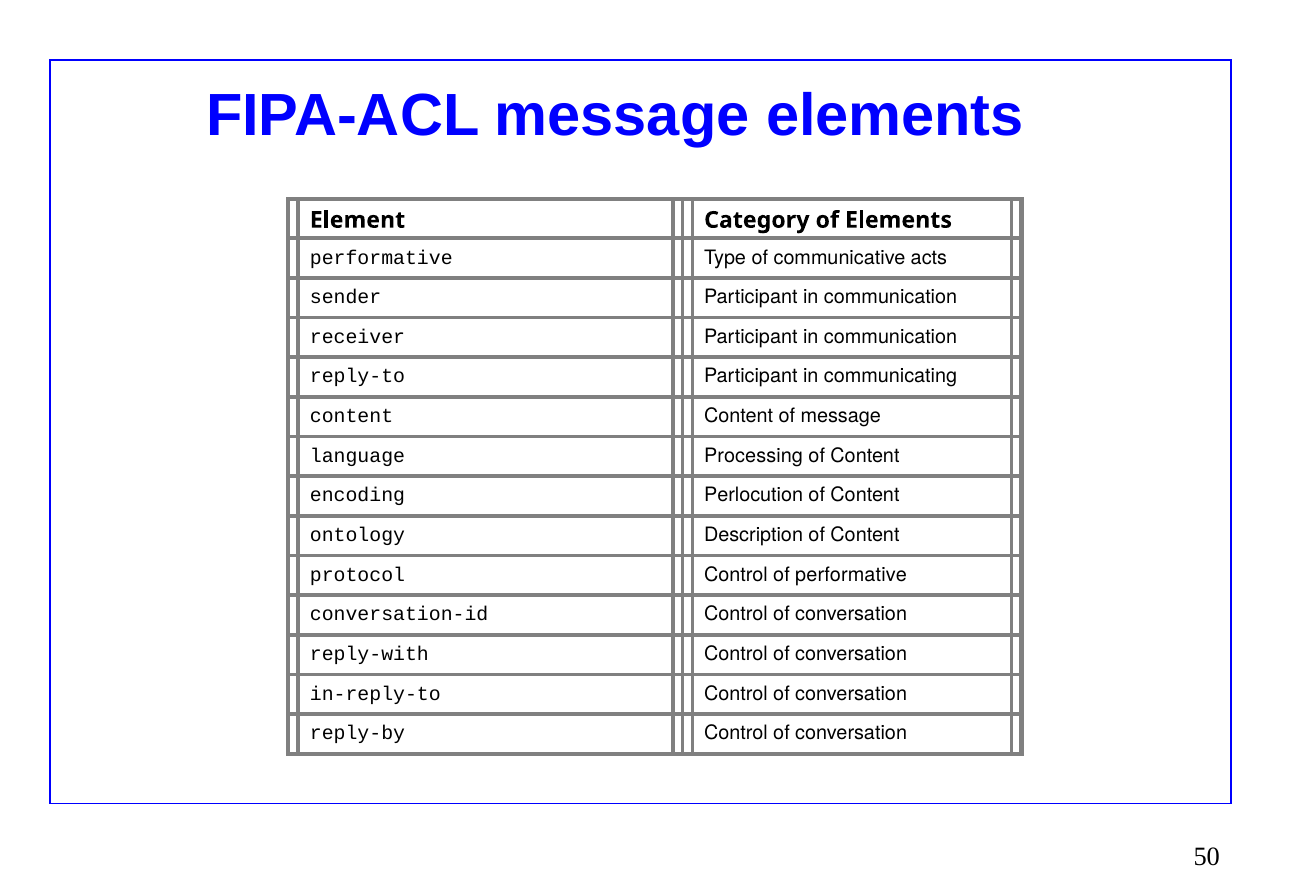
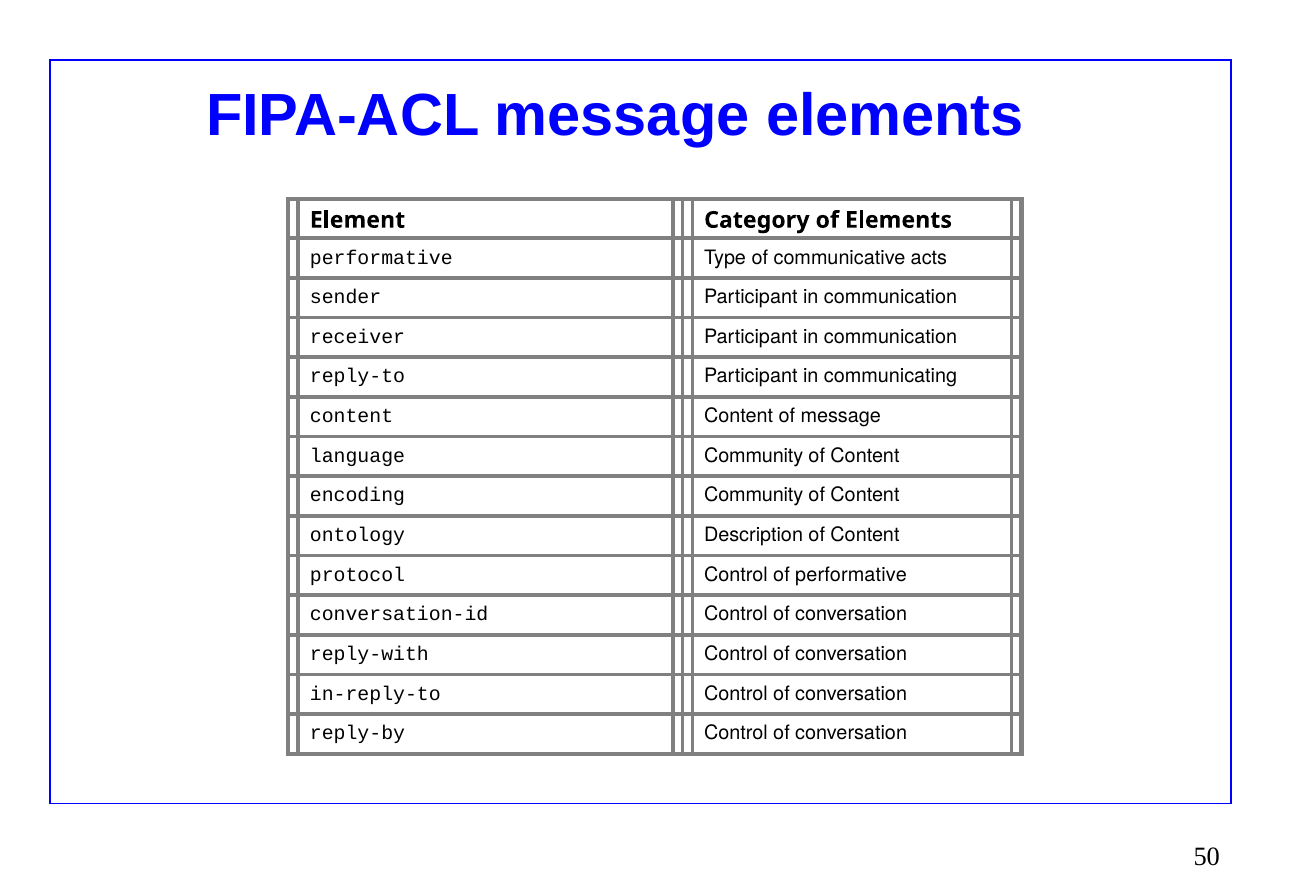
language Processing: Processing -> Community
encoding Perlocution: Perlocution -> Community
